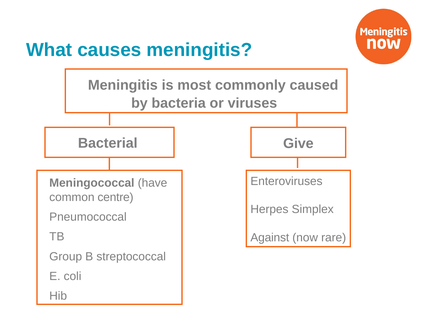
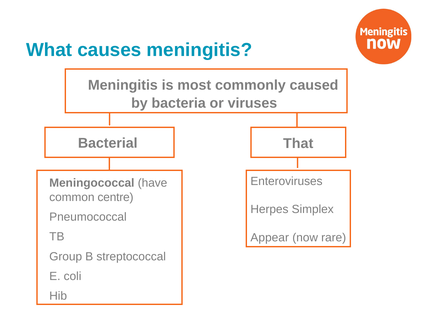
Give: Give -> That
Against: Against -> Appear
